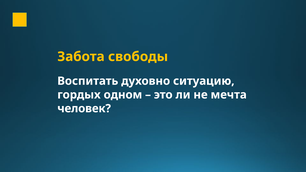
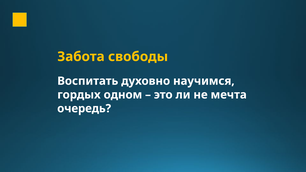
ситуацию: ситуацию -> научимся
человек: человек -> очередь
